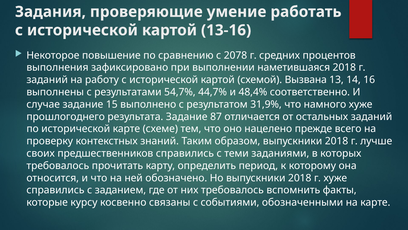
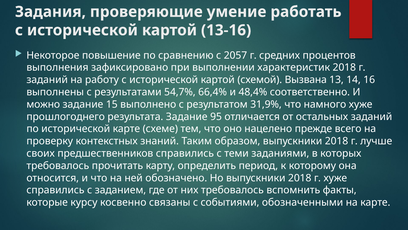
2078: 2078 -> 2057
наметившаяся: наметившаяся -> характеристик
44,7%: 44,7% -> 66,4%
случае: случае -> можно
87: 87 -> 95
